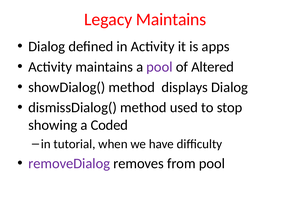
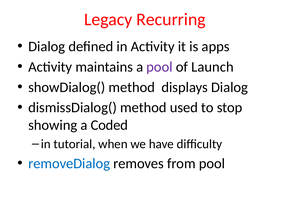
Legacy Maintains: Maintains -> Recurring
Altered: Altered -> Launch
removeDialog colour: purple -> blue
